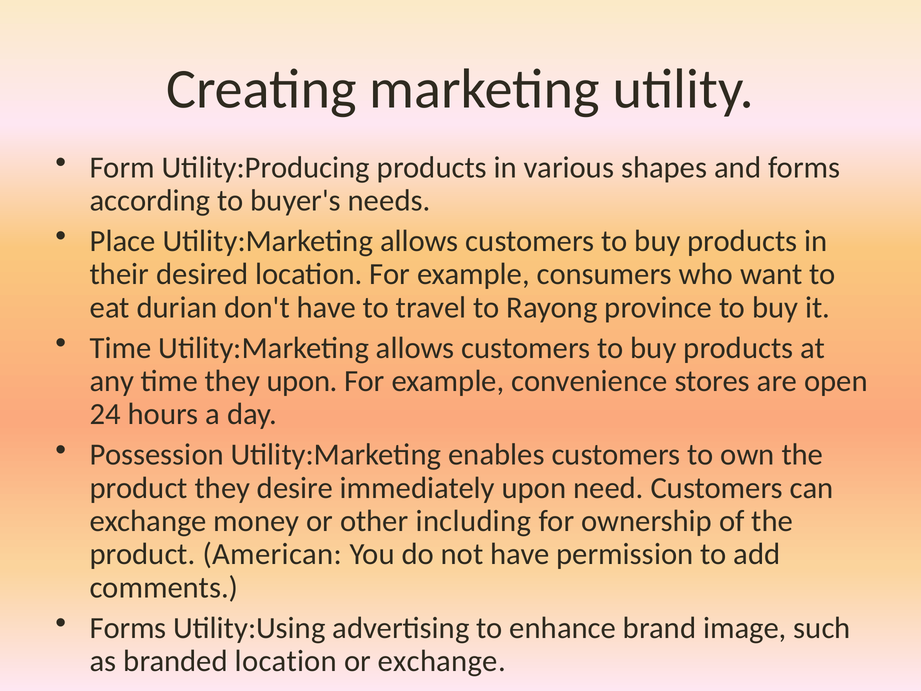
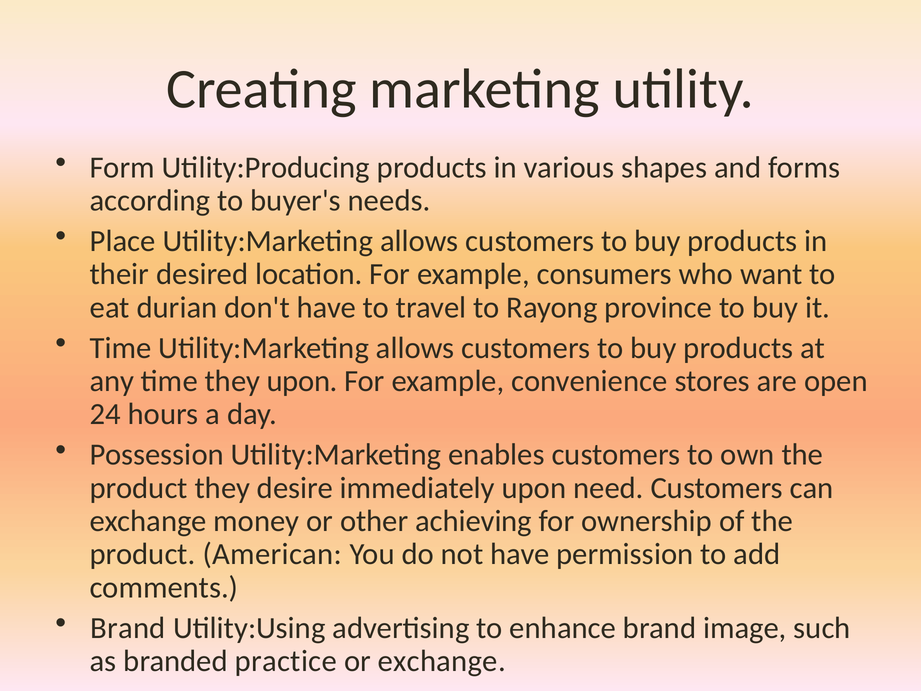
including: including -> achieving
Forms at (128, 628): Forms -> Brand
branded location: location -> practice
